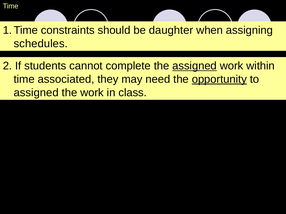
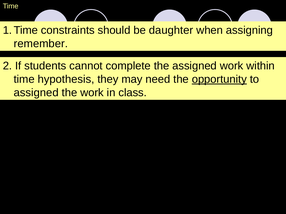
schedules: schedules -> remember
assigned at (195, 66) underline: present -> none
associated: associated -> hypothesis
